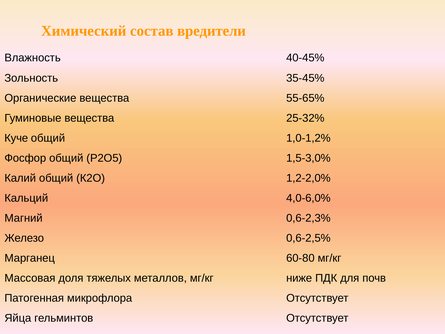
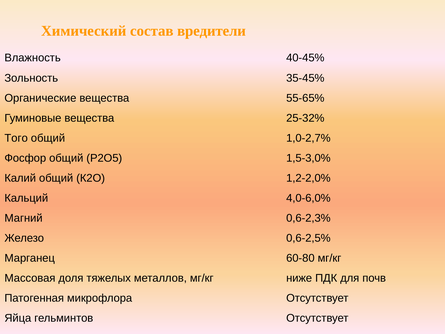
Куче: Куче -> Того
1,0-1,2%: 1,0-1,2% -> 1,0-2,7%
